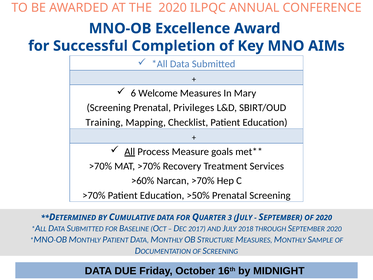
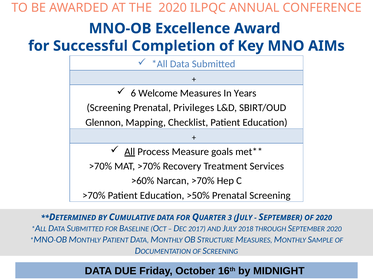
Mary: Mary -> Years
Training: Training -> Glennon
